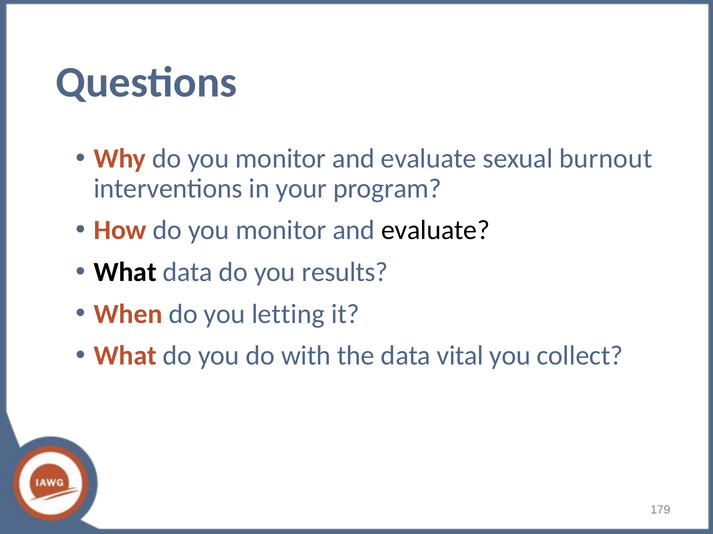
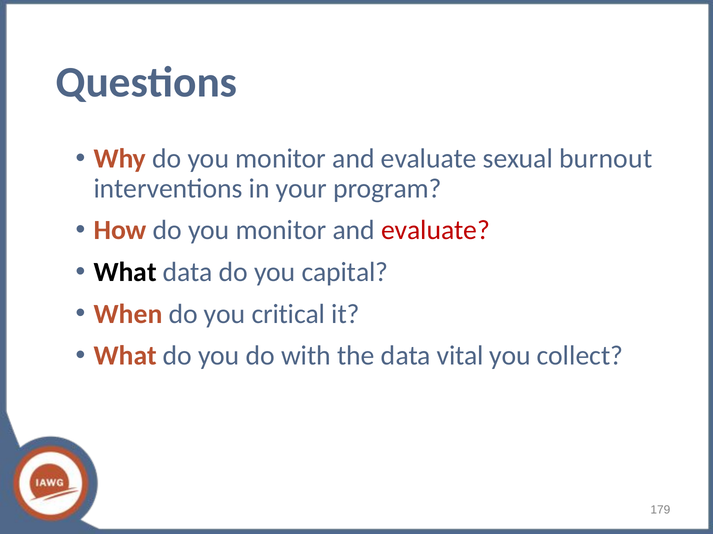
evaluate at (436, 231) colour: black -> red
results: results -> capital
letting: letting -> critical
